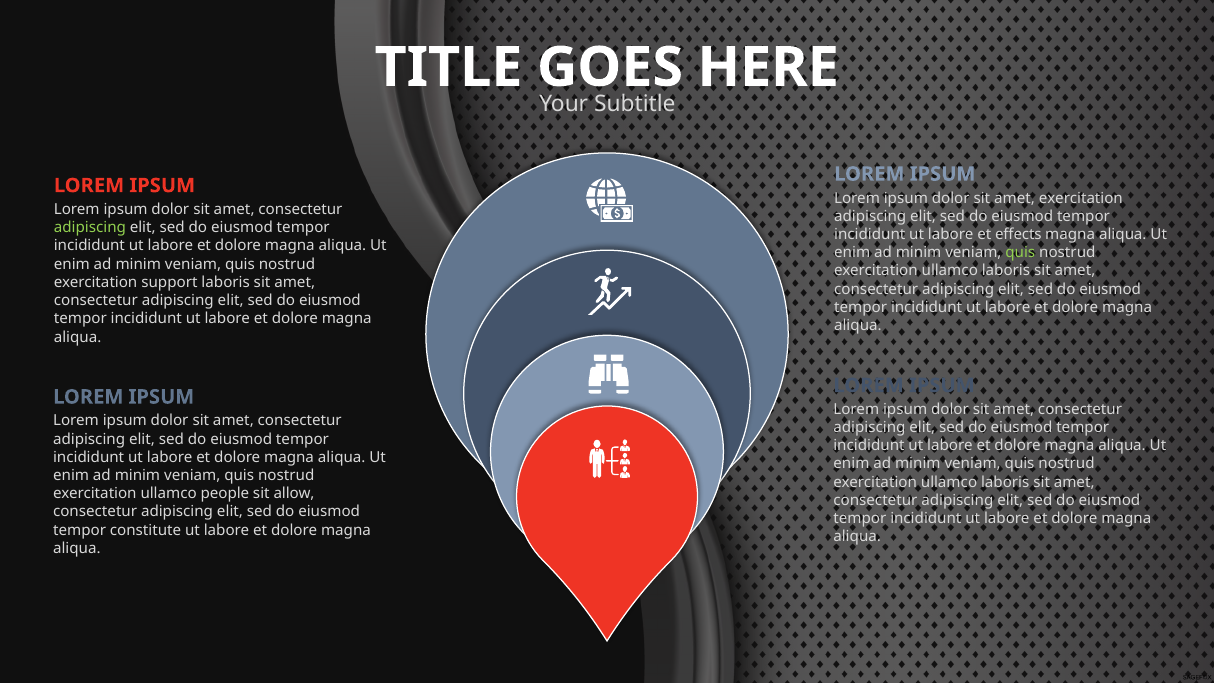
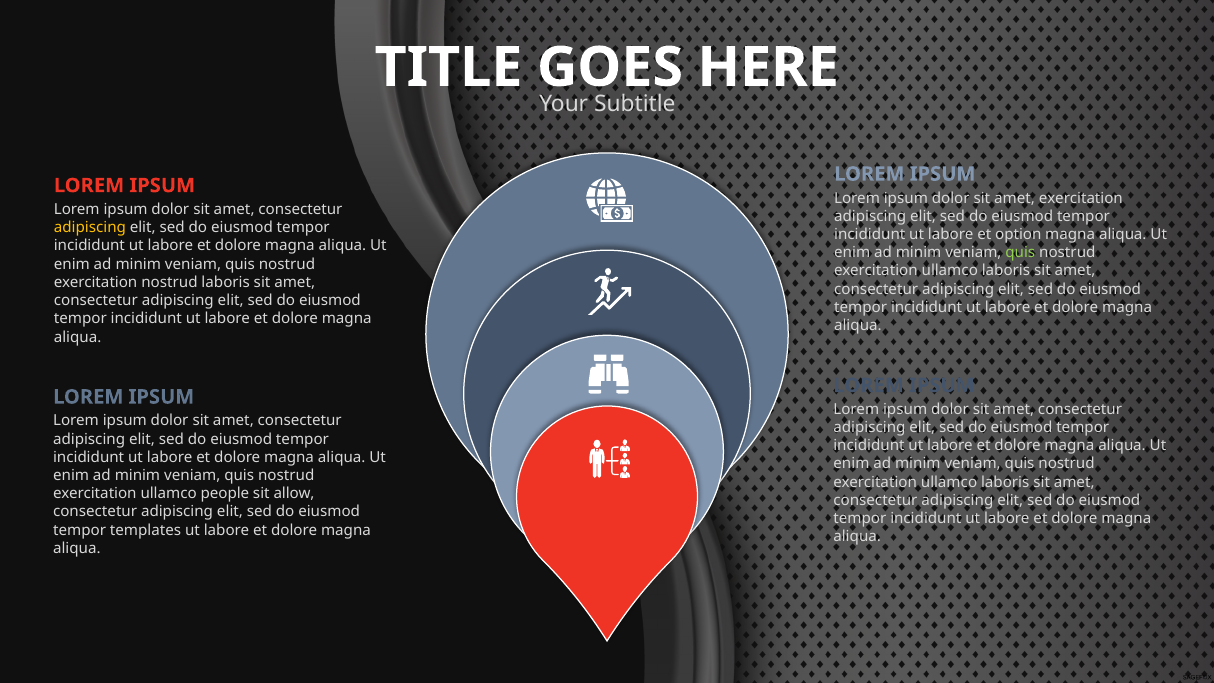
adipiscing at (90, 228) colour: light green -> yellow
effects: effects -> option
exercitation support: support -> nostrud
constitute: constitute -> templates
